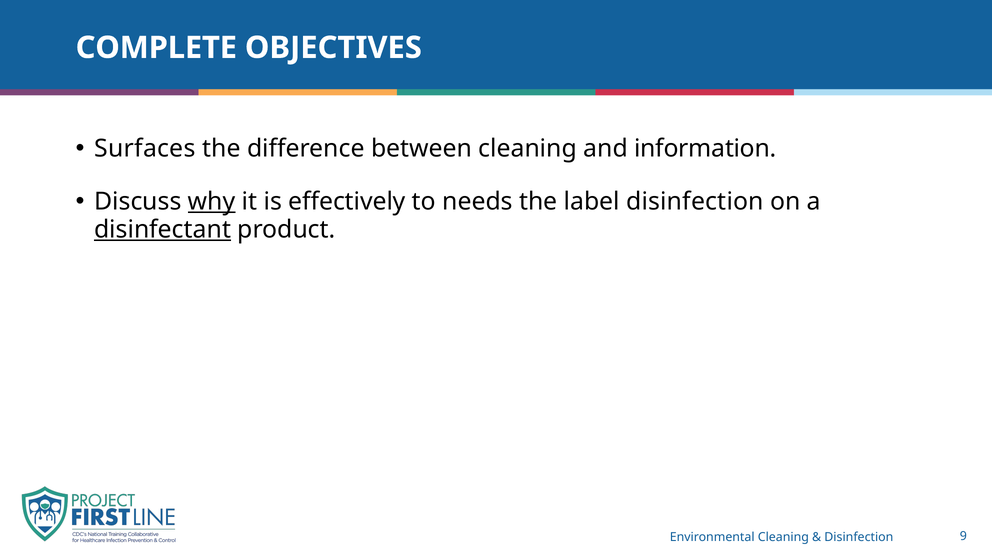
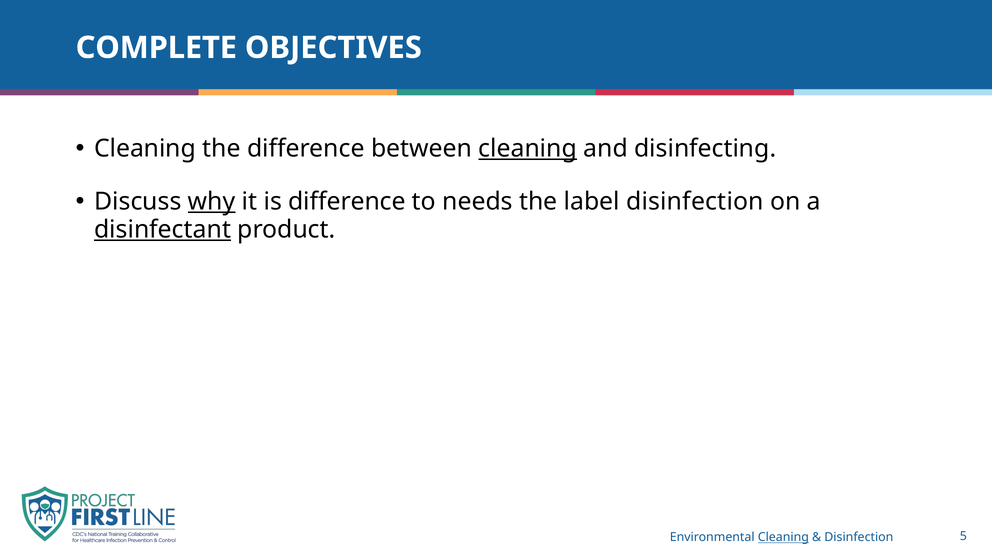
Surfaces at (145, 148): Surfaces -> Cleaning
cleaning at (528, 148) underline: none -> present
information: information -> disinfecting
is effectively: effectively -> difference
Cleaning at (783, 537) underline: none -> present
9: 9 -> 5
